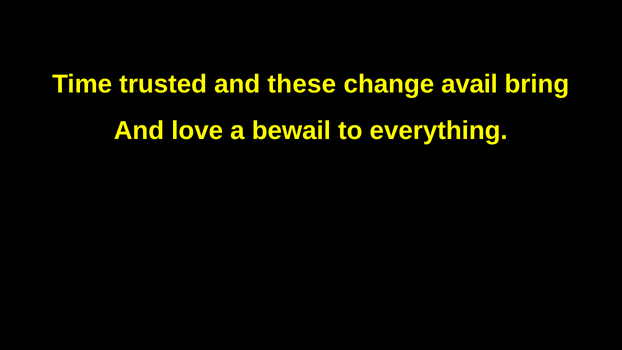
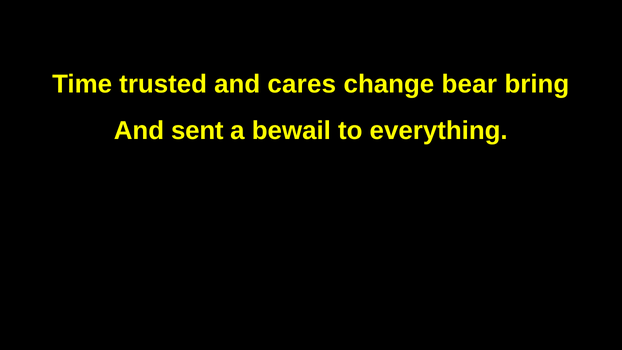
these: these -> cares
avail: avail -> bear
love: love -> sent
